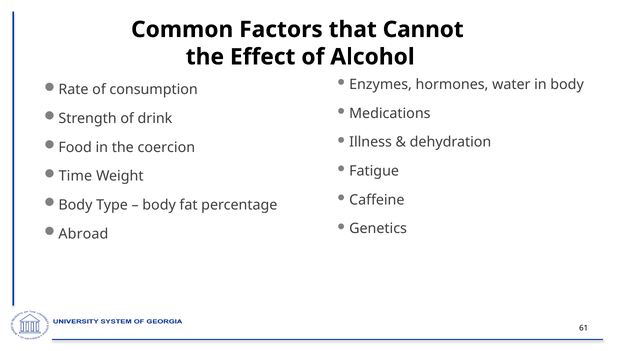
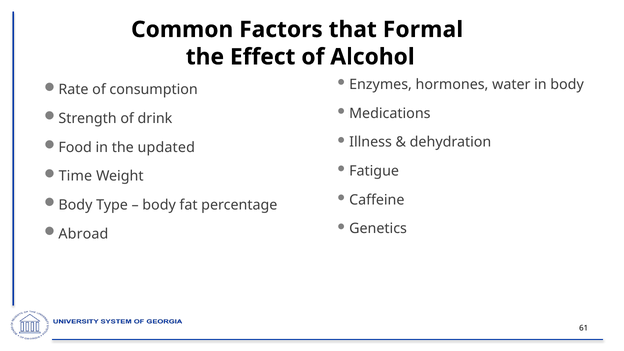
Cannot: Cannot -> Formal
coercion: coercion -> updated
